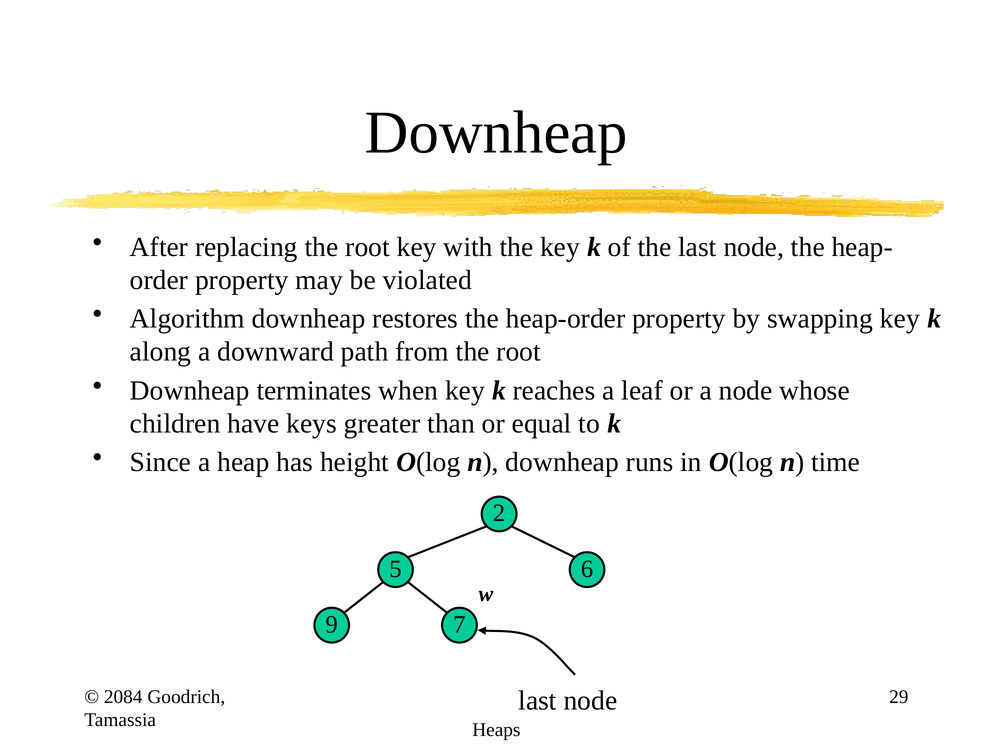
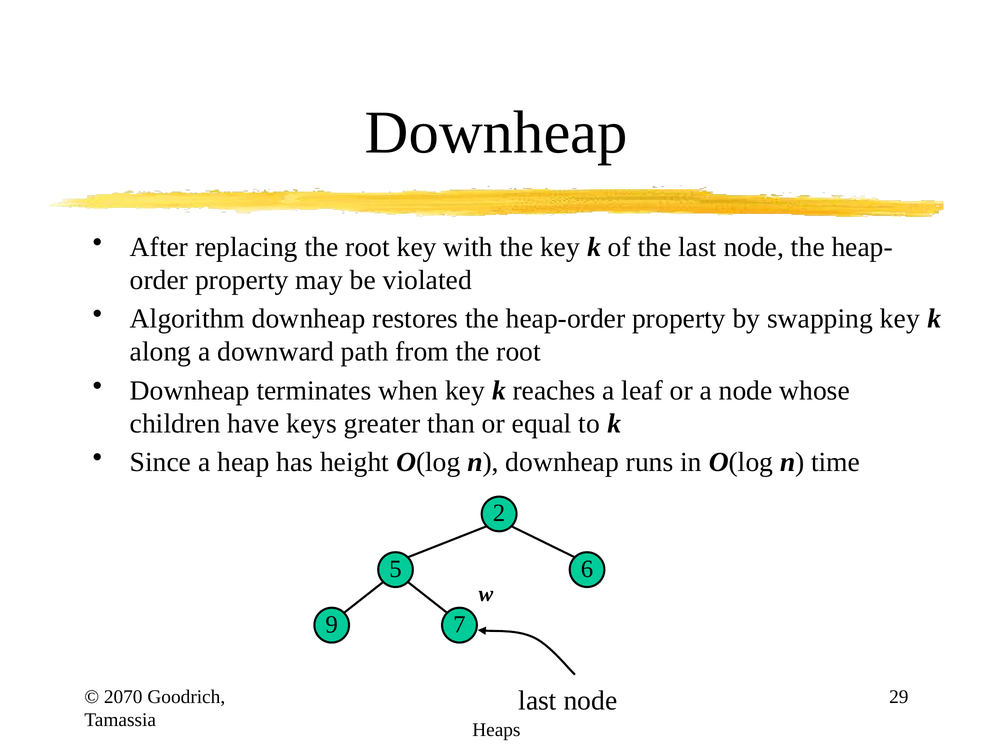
2084: 2084 -> 2070
